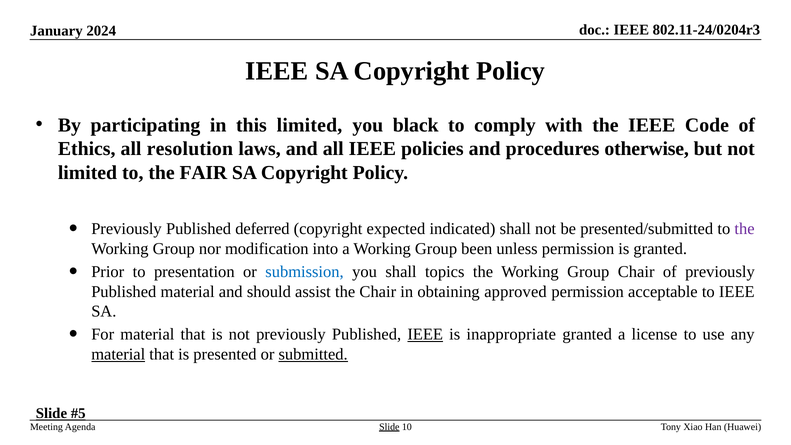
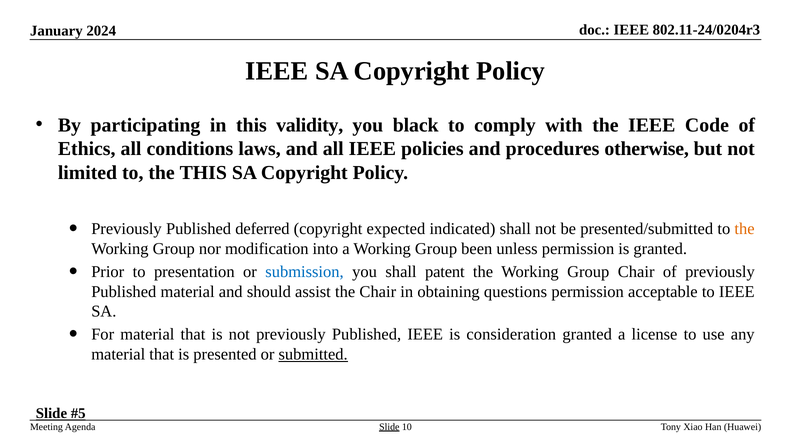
this limited: limited -> validity
resolution: resolution -> conditions
the FAIR: FAIR -> THIS
the at (745, 229) colour: purple -> orange
topics: topics -> patent
approved: approved -> questions
IEEE at (425, 334) underline: present -> none
inappropriate: inappropriate -> consideration
material at (118, 354) underline: present -> none
